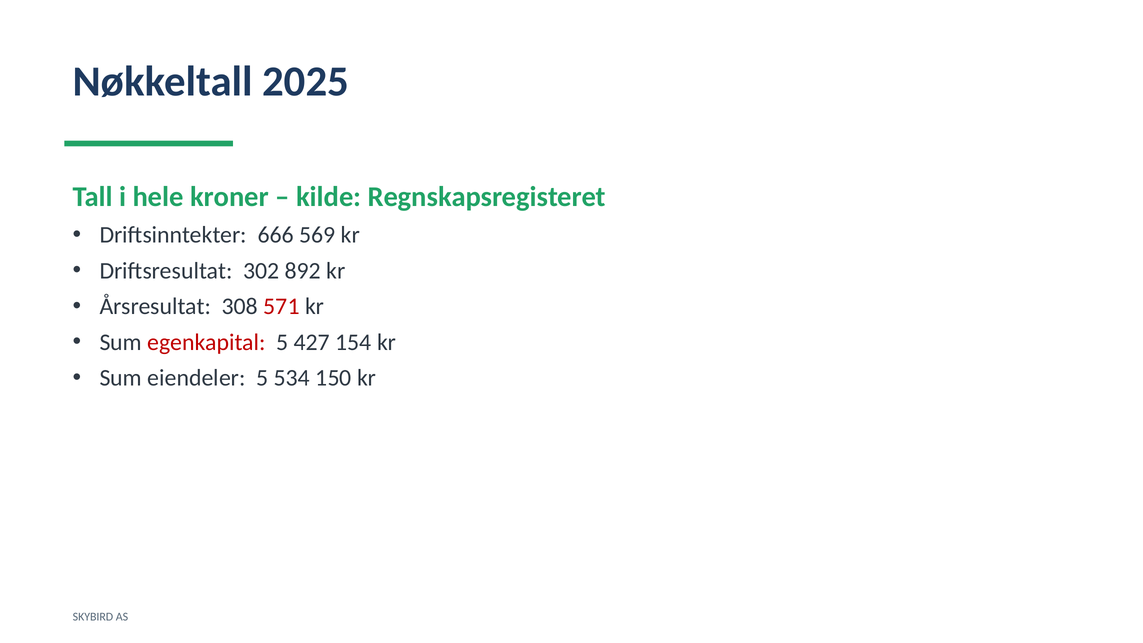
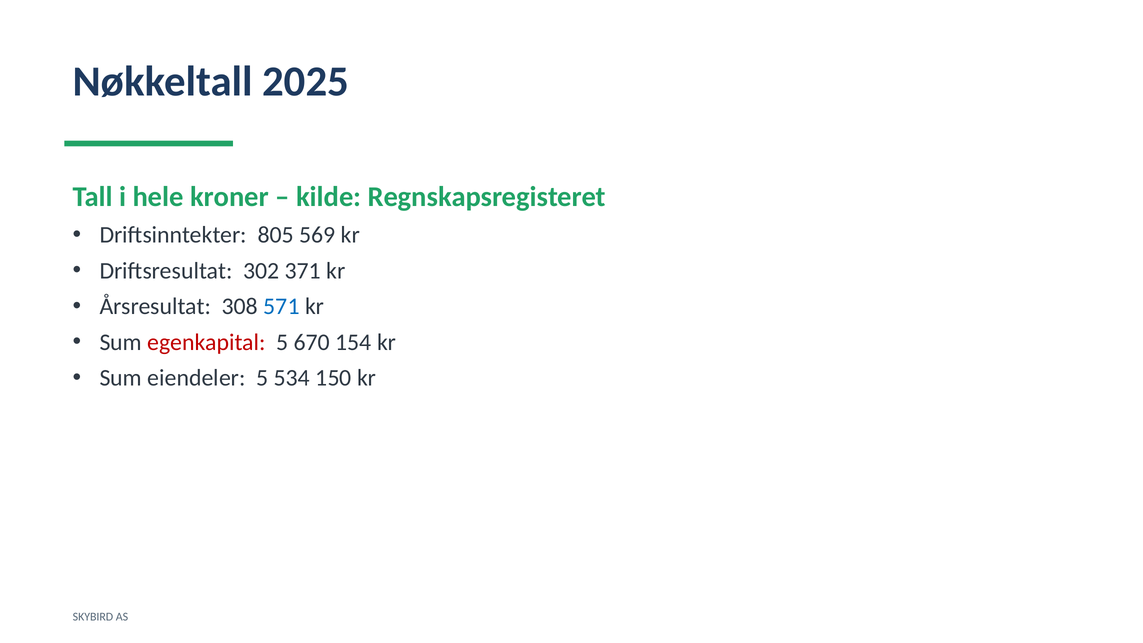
666: 666 -> 805
892: 892 -> 371
571 colour: red -> blue
427: 427 -> 670
